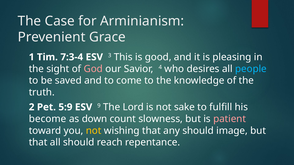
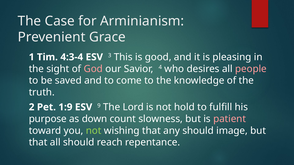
7:3-4: 7:3-4 -> 4:3-4
people colour: light blue -> pink
5:9: 5:9 -> 1:9
sake: sake -> hold
become: become -> purpose
not at (94, 131) colour: yellow -> light green
